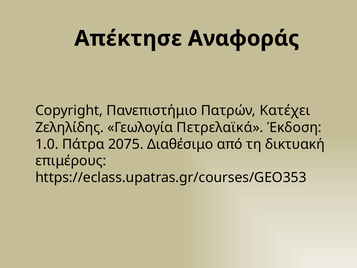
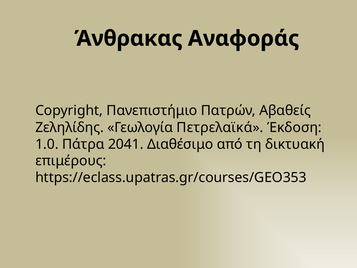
Απέκτησε: Απέκτησε -> Άνθρακας
Κατέχει: Κατέχει -> Αβαθείς
2075: 2075 -> 2041
